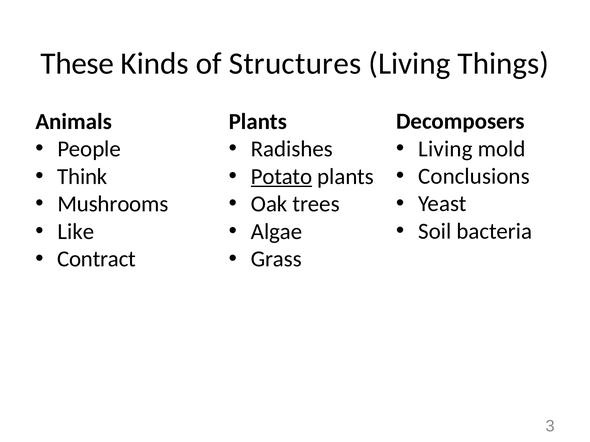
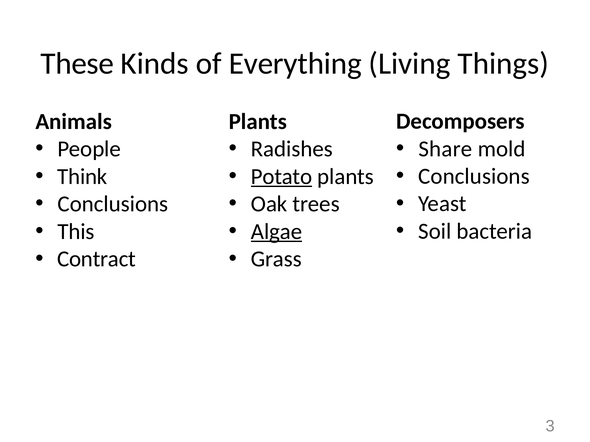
Structures: Structures -> Everything
Living at (445, 149): Living -> Share
Mushrooms at (113, 204): Mushrooms -> Conclusions
Like: Like -> This
Algae underline: none -> present
